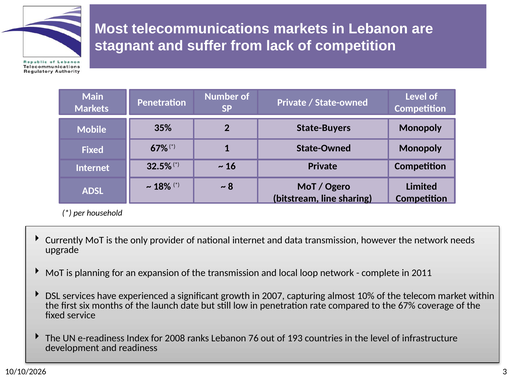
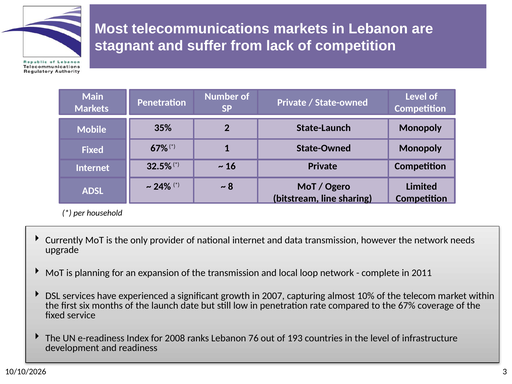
State-Buyers: State-Buyers -> State-Launch
18%: 18% -> 24%
